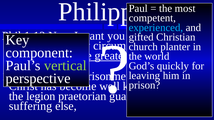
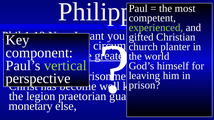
experienced colour: light blue -> light green
quickly: quickly -> himself
suffering: suffering -> monetary
